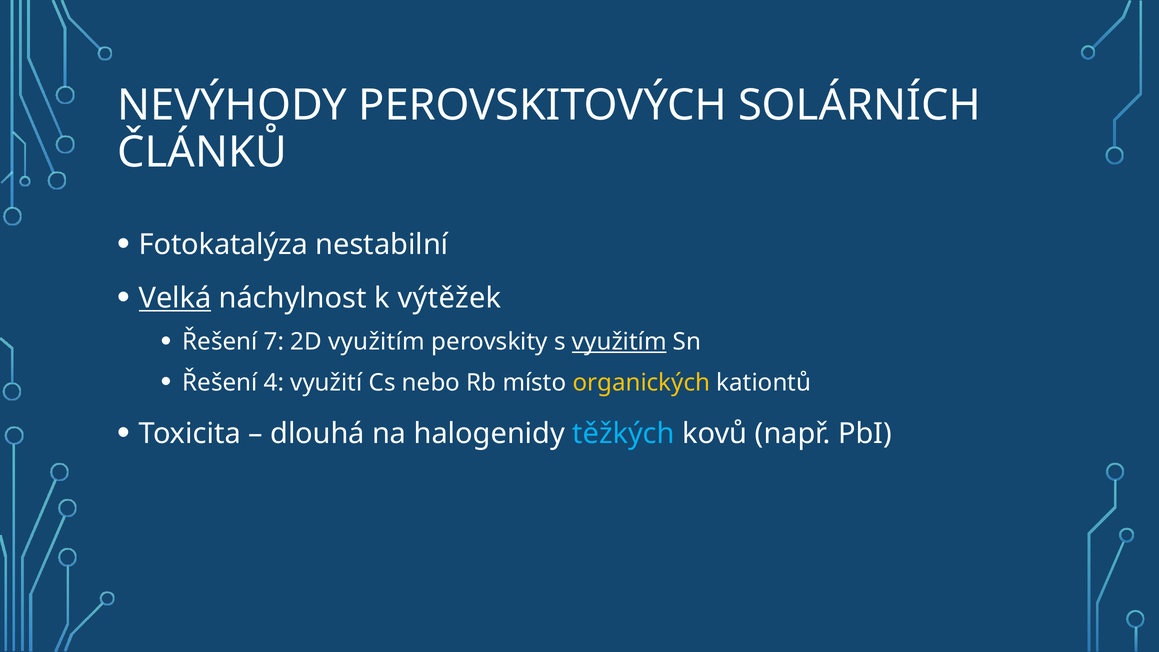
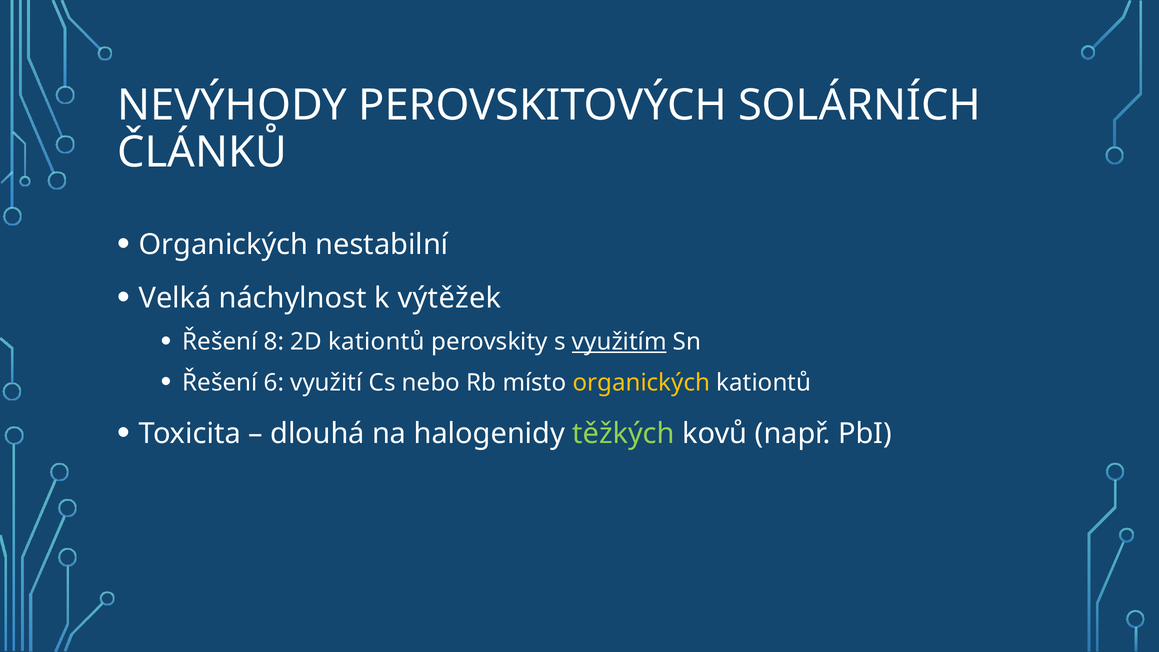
Fotokatalýza at (224, 245): Fotokatalýza -> Organických
Velká underline: present -> none
7: 7 -> 8
2D využitím: využitím -> kationtů
4: 4 -> 6
těžkých colour: light blue -> light green
